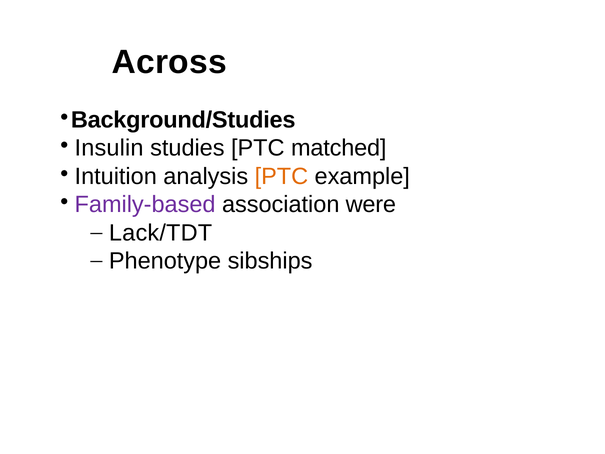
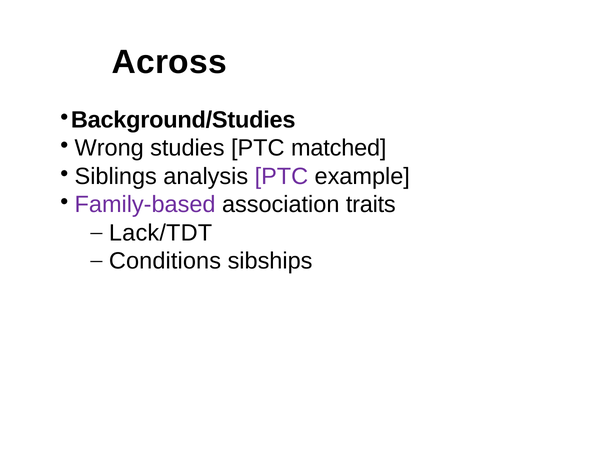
Insulin: Insulin -> Wrong
Intuition: Intuition -> Siblings
PTC at (281, 176) colour: orange -> purple
were: were -> traits
Phenotype: Phenotype -> Conditions
